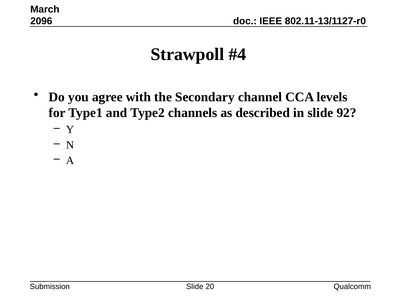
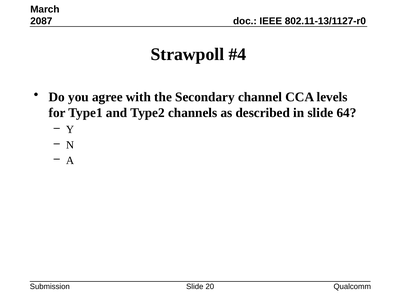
2096: 2096 -> 2087
92: 92 -> 64
